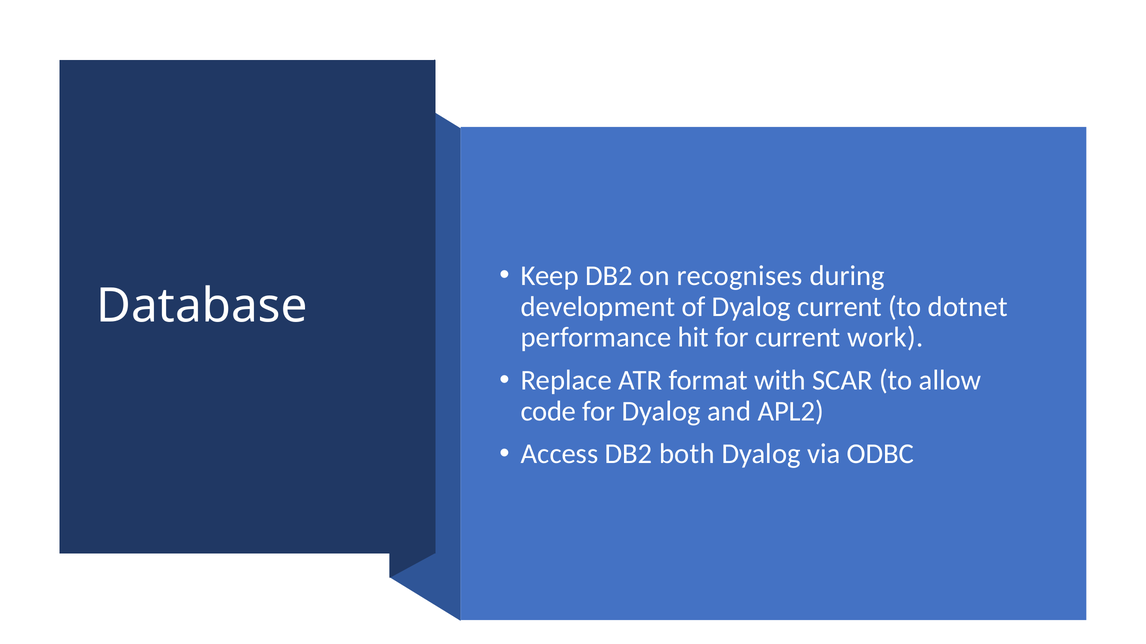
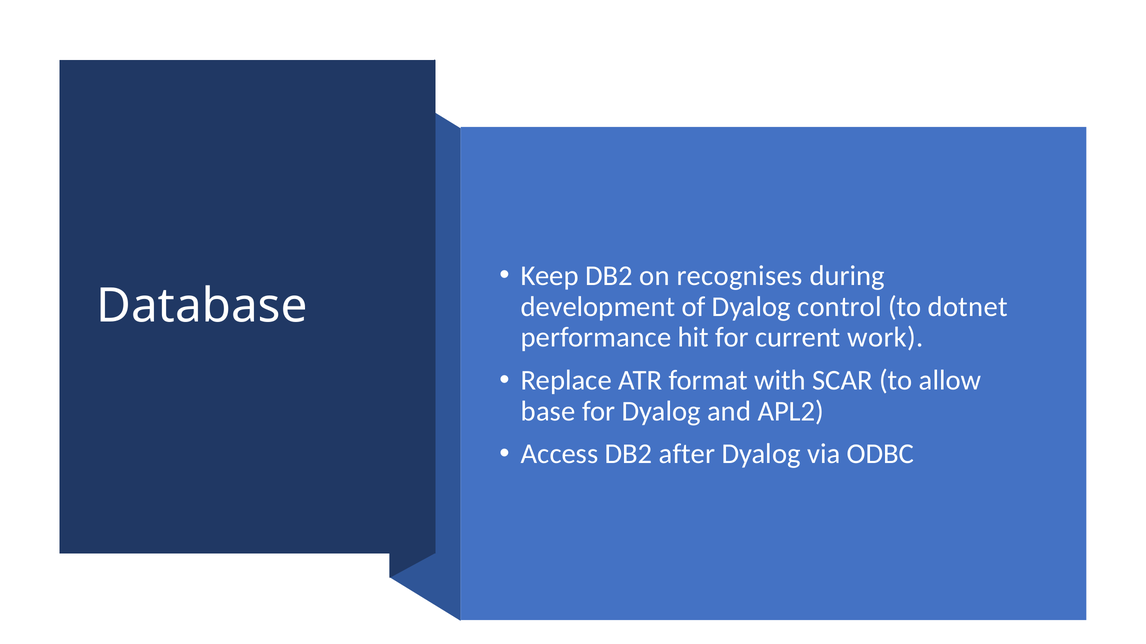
Dyalog current: current -> control
code: code -> base
both: both -> after
